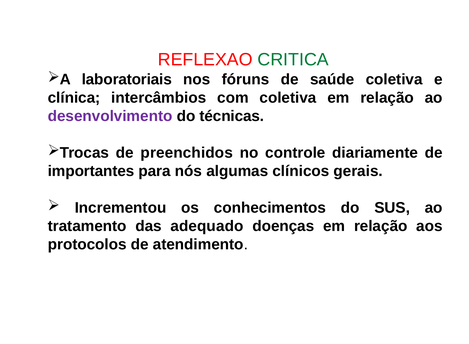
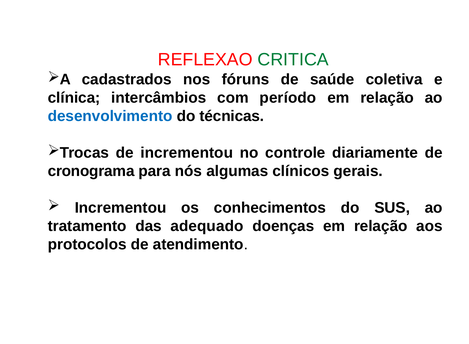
laboratoriais: laboratoriais -> cadastrados
com coletiva: coletiva -> período
desenvolvimento colour: purple -> blue
de preenchidos: preenchidos -> incrementou
importantes: importantes -> cronograma
